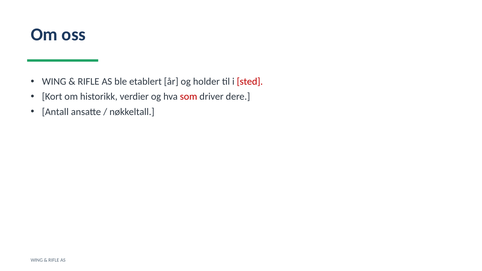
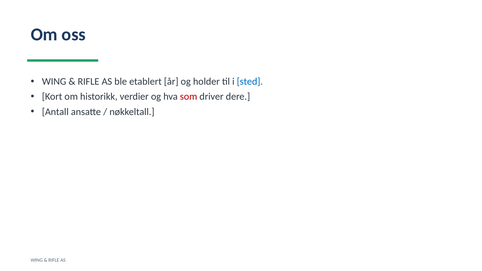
sted colour: red -> blue
